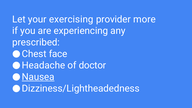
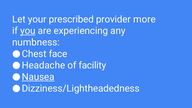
exercising: exercising -> prescribed
you underline: none -> present
prescribed: prescribed -> numbness
doctor: doctor -> facility
